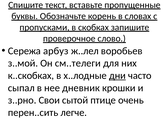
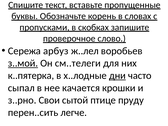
з..мой underline: none -> present
к..скобках: к..скобках -> к..пятерка
дневник: дневник -> качается
очень: очень -> пруду
